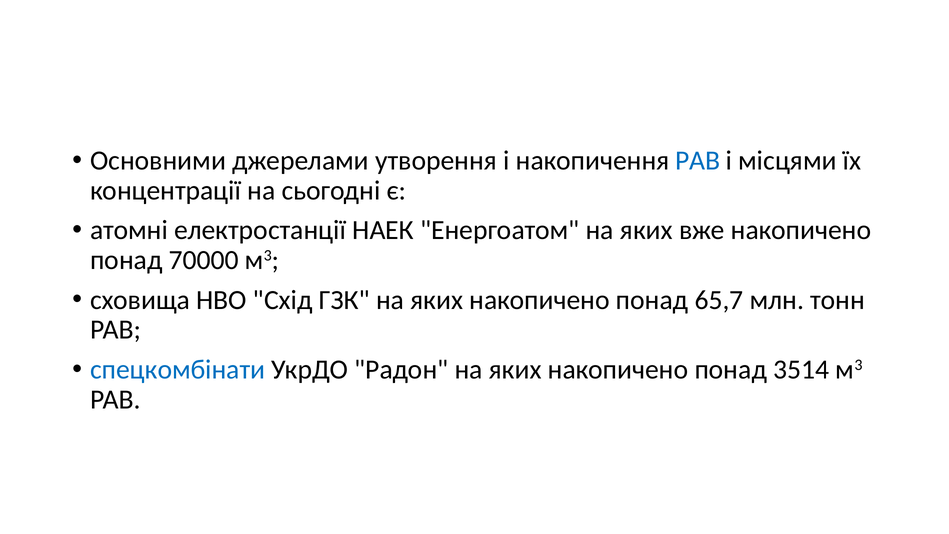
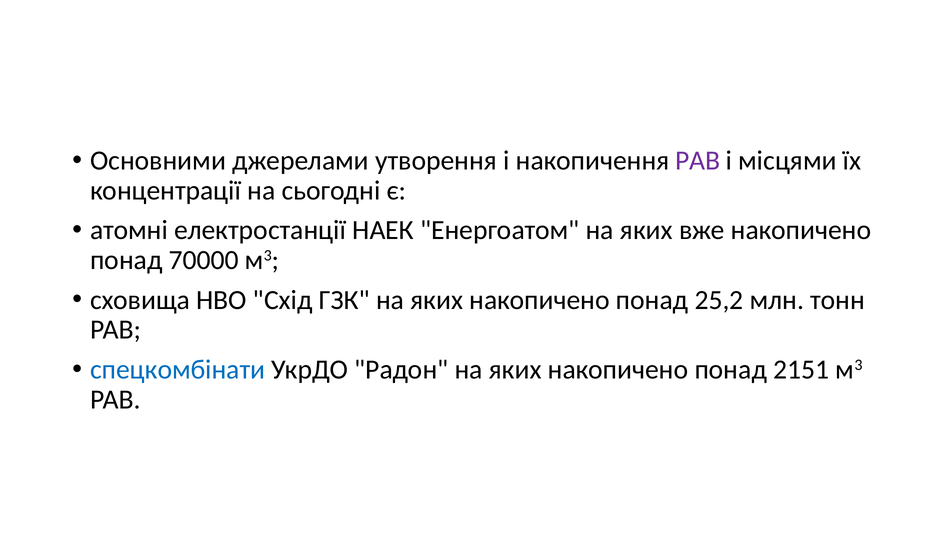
РАВ at (698, 160) colour: blue -> purple
65,7: 65,7 -> 25,2
3514: 3514 -> 2151
